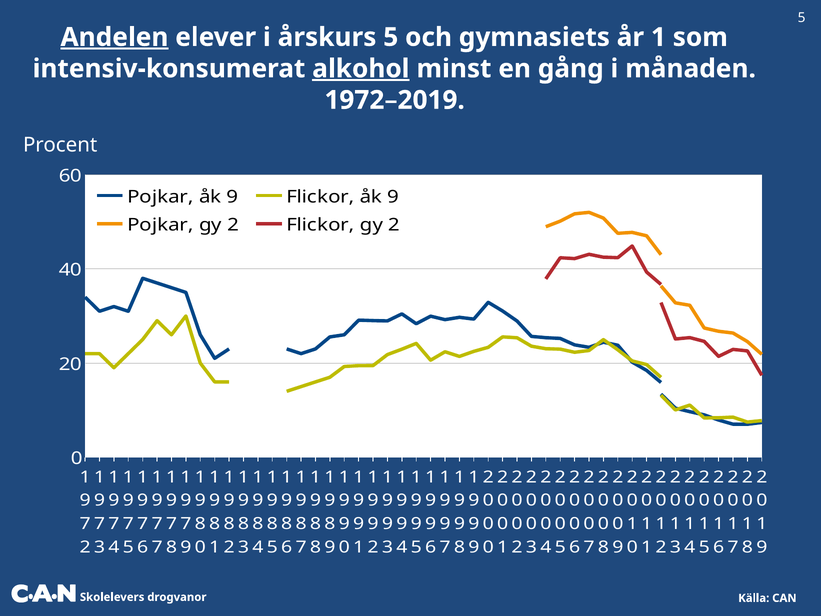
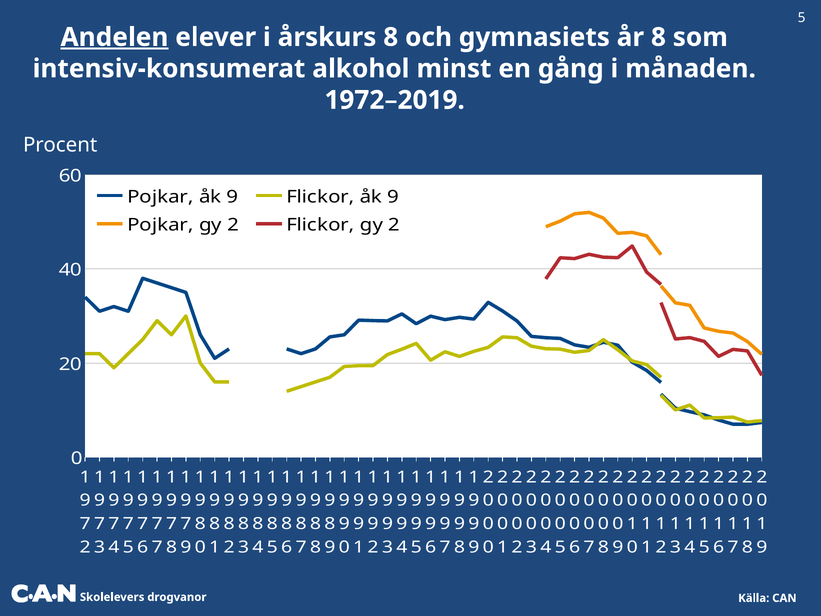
årskurs 5: 5 -> 8
år 1: 1 -> 8
alkohol underline: present -> none
